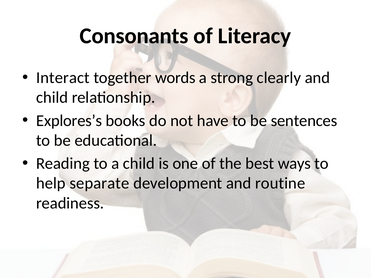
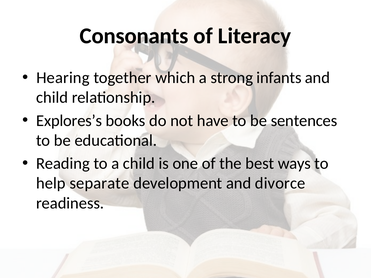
Interact: Interact -> Hearing
words: words -> which
clearly: clearly -> infants
routine: routine -> divorce
